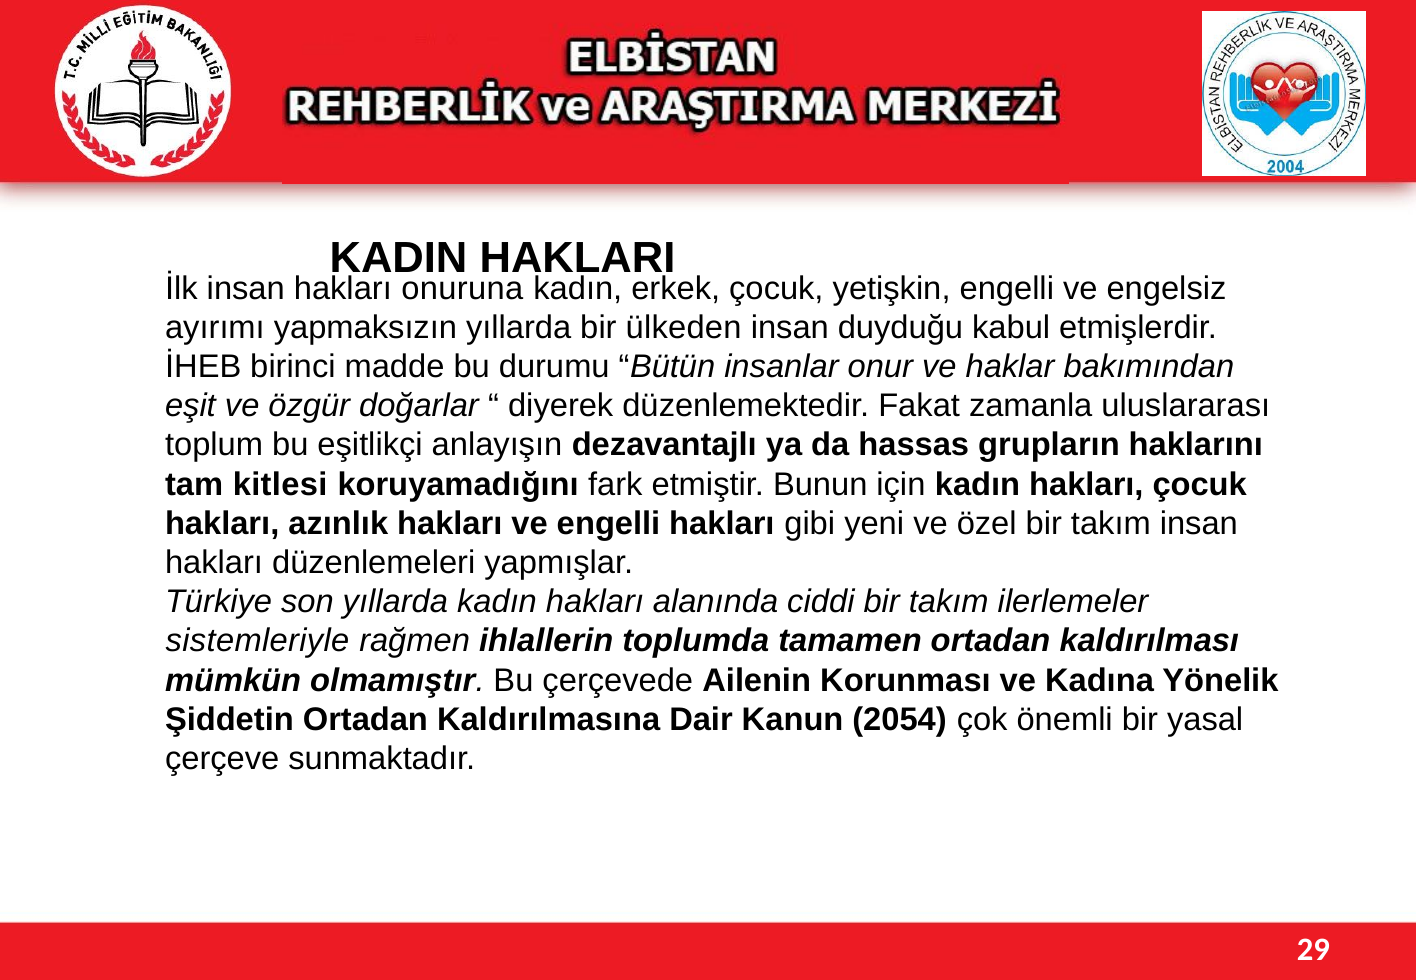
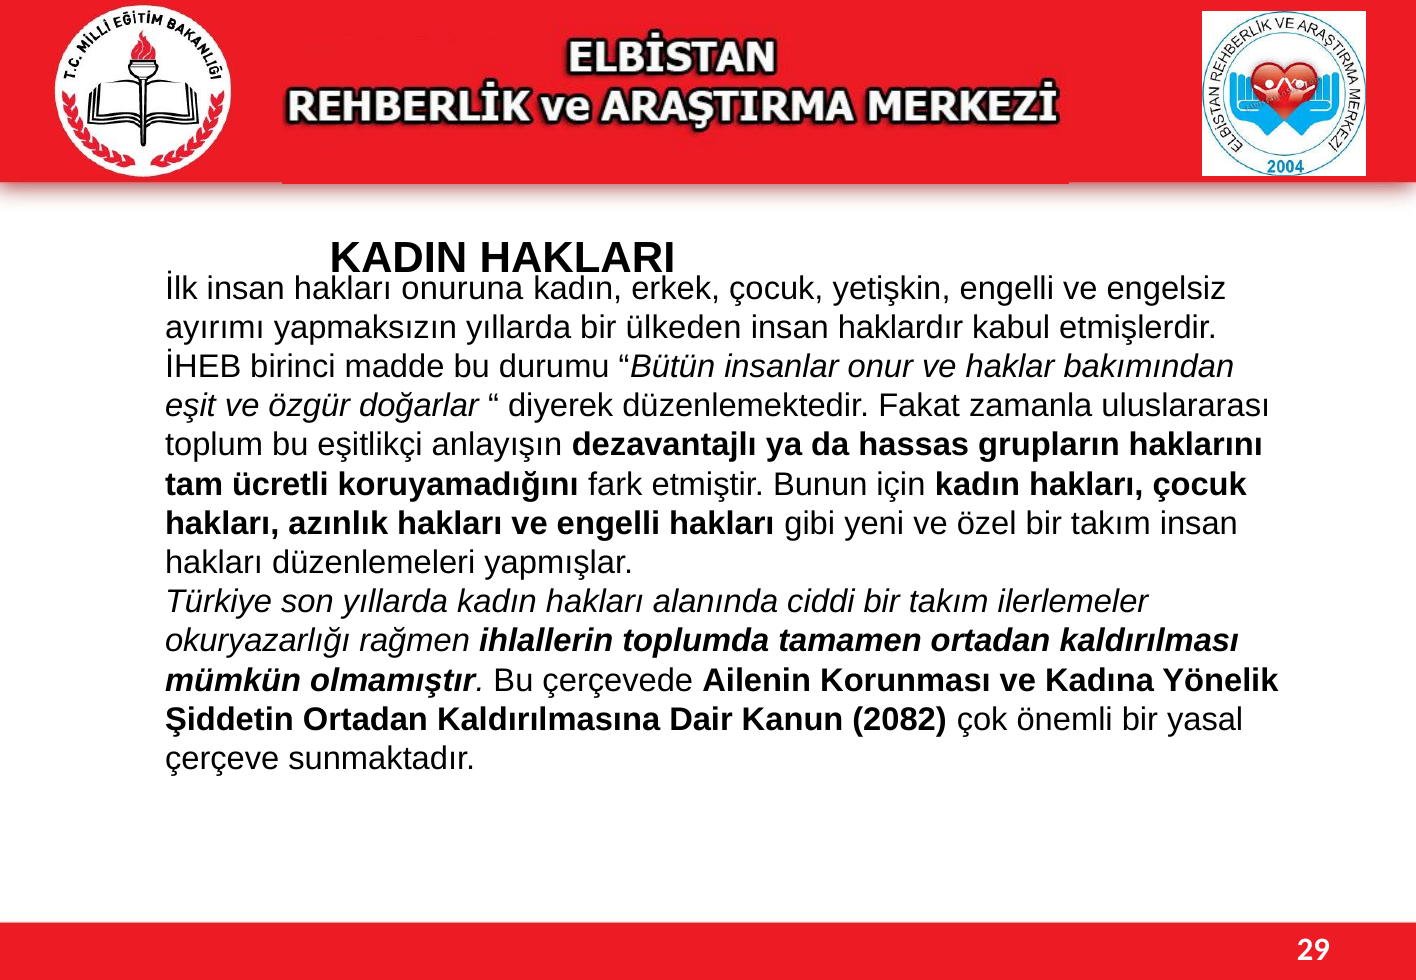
duyduğu: duyduğu -> haklardır
kitlesi: kitlesi -> ücretli
sistemleriyle: sistemleriyle -> okuryazarlığı
2054: 2054 -> 2082
